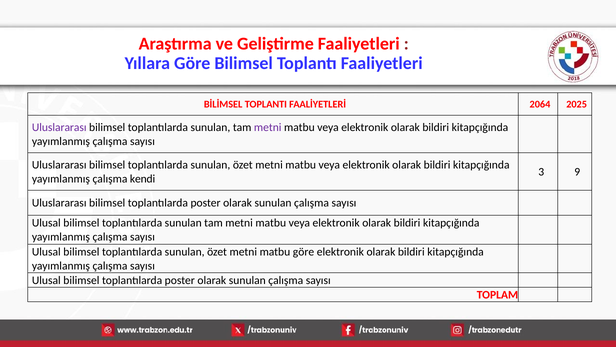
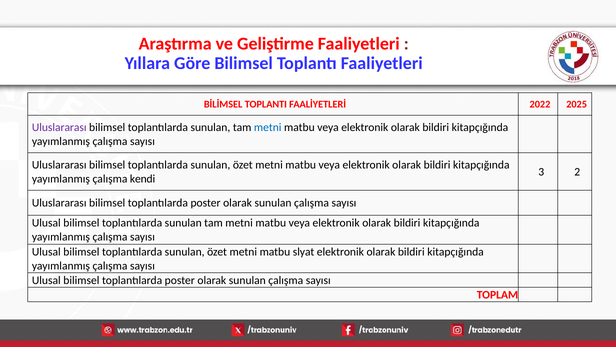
2064: 2064 -> 2022
metni at (268, 127) colour: purple -> blue
9: 9 -> 2
matbu göre: göre -> slyat
